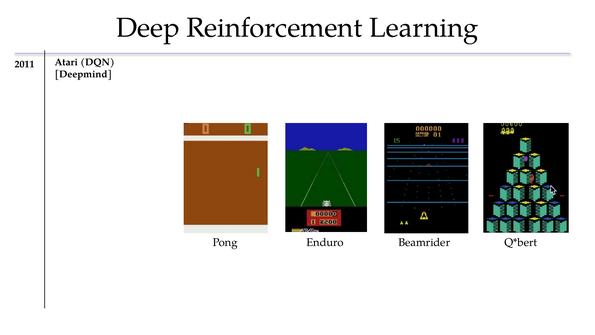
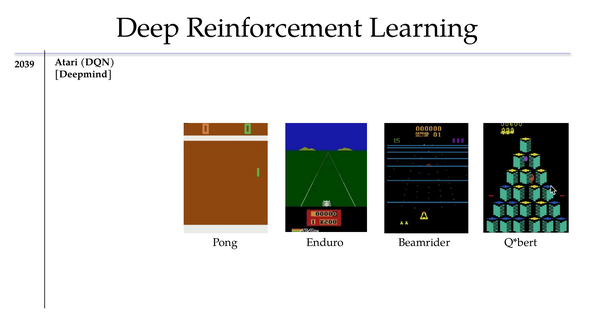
2011: 2011 -> 2039
